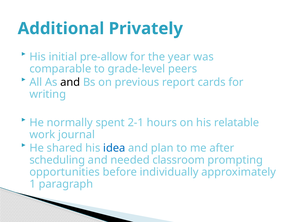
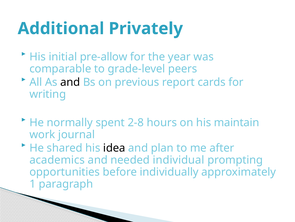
2-1: 2-1 -> 2-8
relatable: relatable -> maintain
idea colour: blue -> black
scheduling: scheduling -> academics
classroom: classroom -> individual
